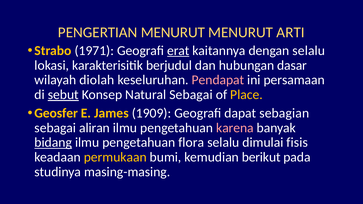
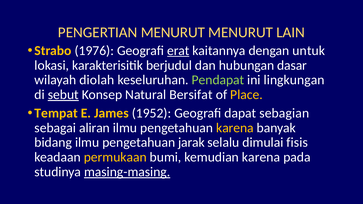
ARTI: ARTI -> LAIN
1971: 1971 -> 1976
dengan selalu: selalu -> untuk
Pendapat colour: pink -> light green
persamaan: persamaan -> lingkungan
Natural Sebagai: Sebagai -> Bersifat
Geosfer: Geosfer -> Tempat
1909: 1909 -> 1952
karena at (235, 128) colour: pink -> yellow
bidang underline: present -> none
flora: flora -> jarak
kemudian berikut: berikut -> karena
masing-masing underline: none -> present
